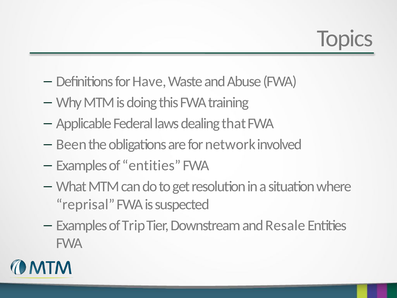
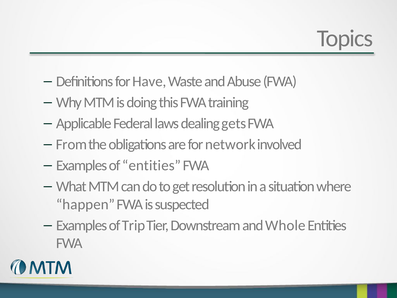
that: that -> gets
Been: Been -> From
reprisal: reprisal -> happen
Resale: Resale -> Whole
